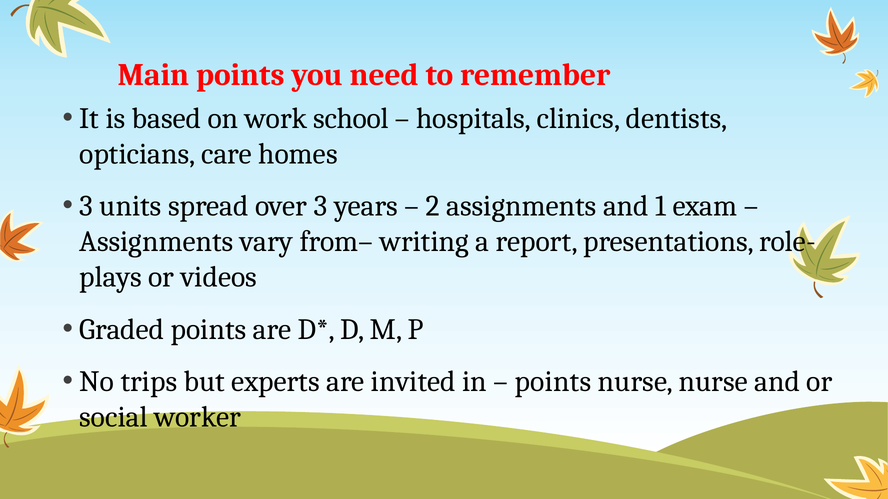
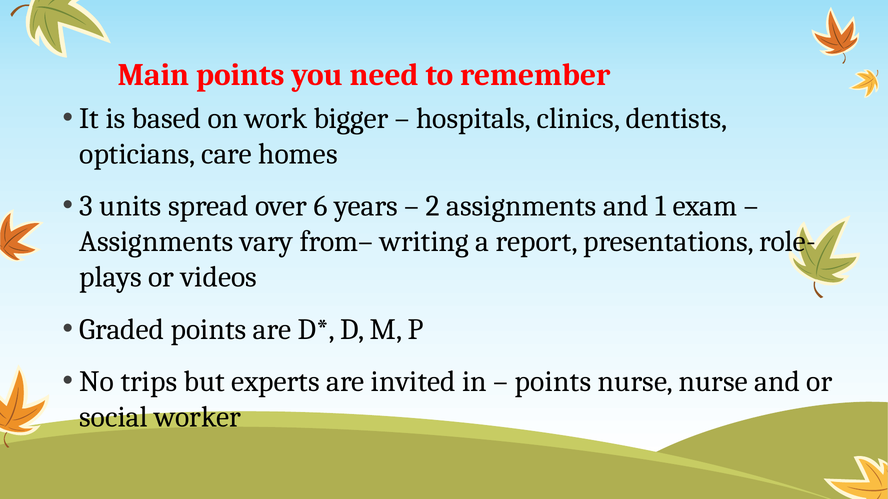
school: school -> bigger
over 3: 3 -> 6
